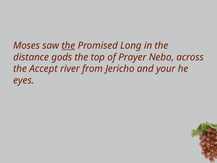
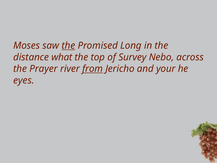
gods: gods -> what
Prayer: Prayer -> Survey
Accept: Accept -> Prayer
from underline: none -> present
